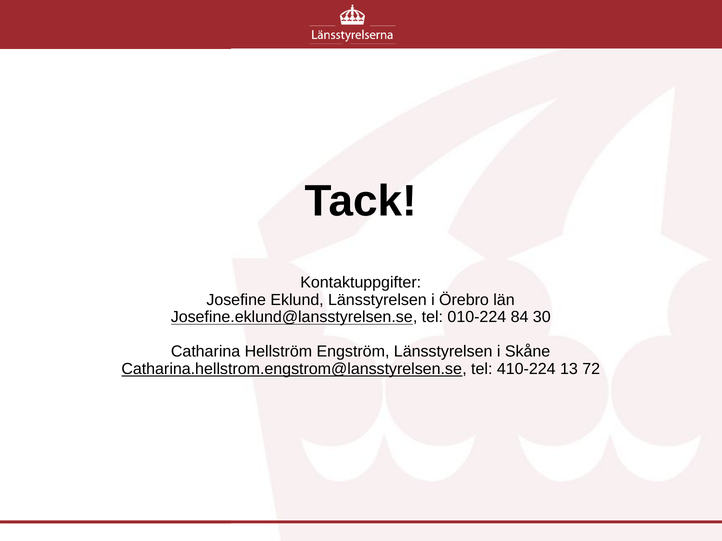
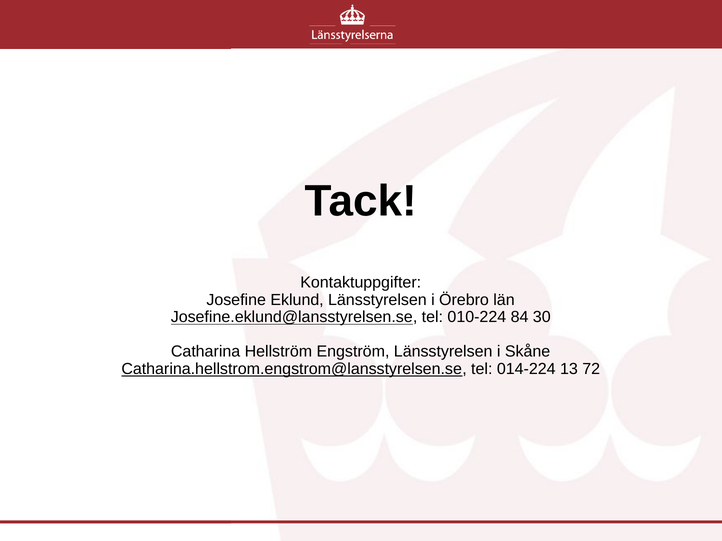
410-224: 410-224 -> 014-224
